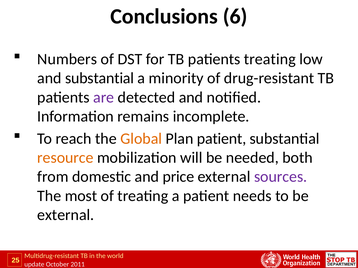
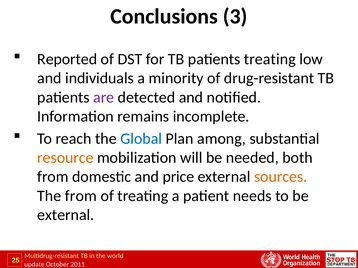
6: 6 -> 3
Numbers: Numbers -> Reported
and substantial: substantial -> individuals
Global colour: orange -> blue
Plan patient: patient -> among
sources colour: purple -> orange
The most: most -> from
